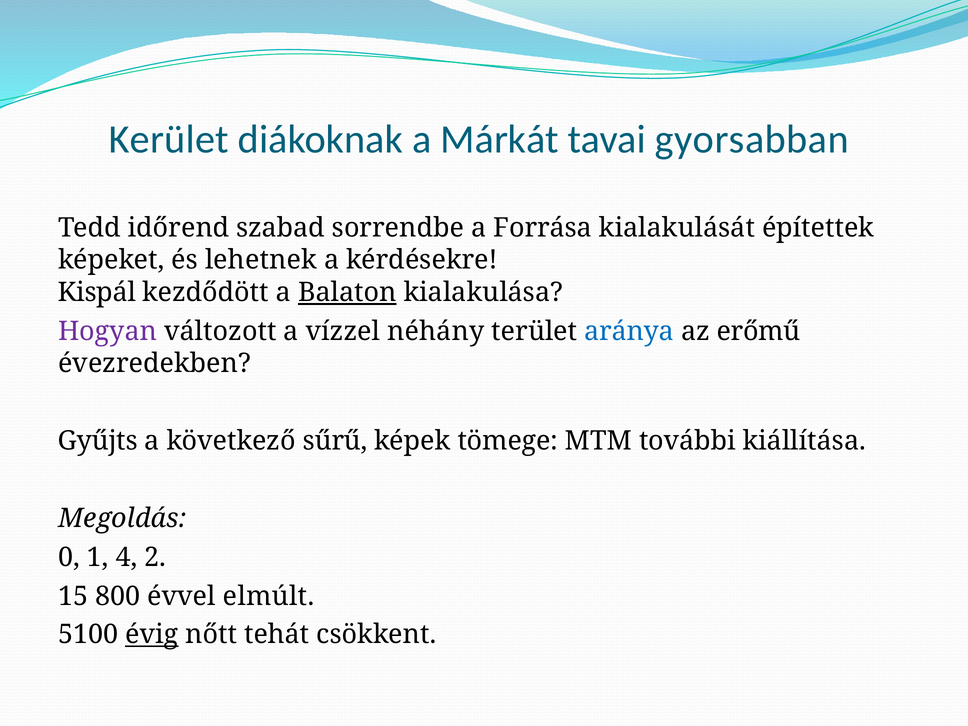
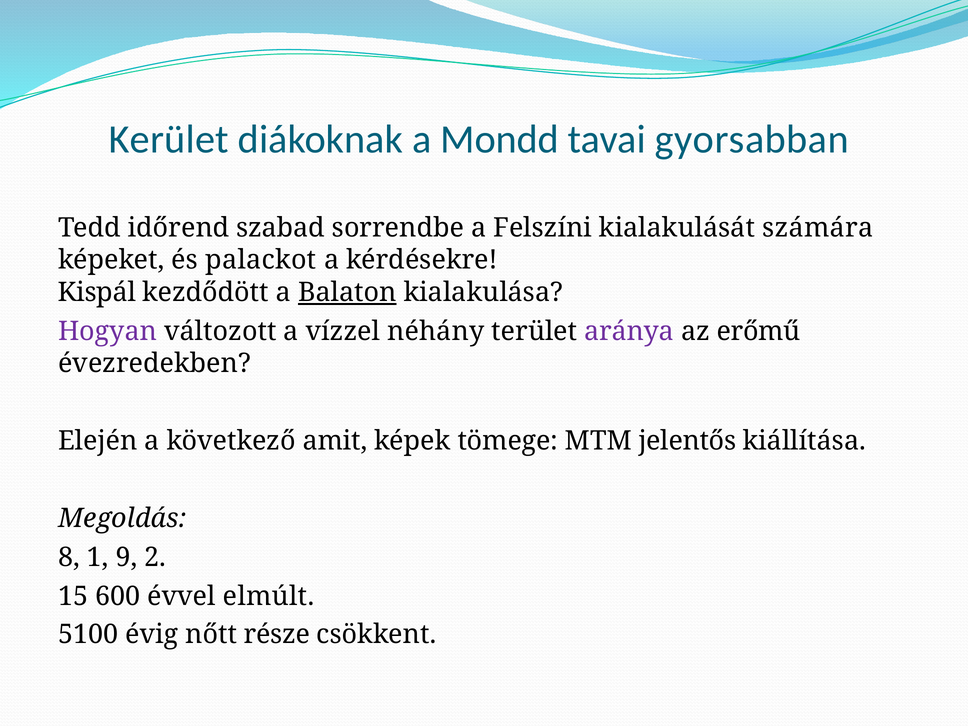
Márkát: Márkát -> Mondd
Forrása: Forrása -> Felszíni
építettek: építettek -> számára
lehetnek: lehetnek -> palackot
aránya colour: blue -> purple
Gyűjts: Gyűjts -> Elején
sűrű: sűrű -> amit
további: további -> jelentős
0: 0 -> 8
4: 4 -> 9
800: 800 -> 600
évig underline: present -> none
tehát: tehát -> része
